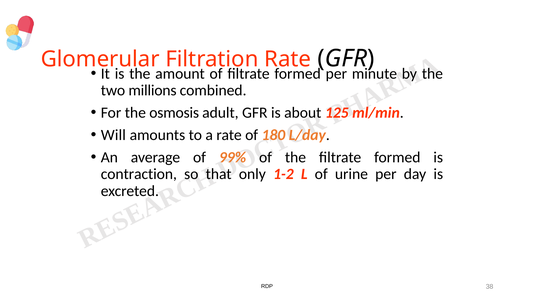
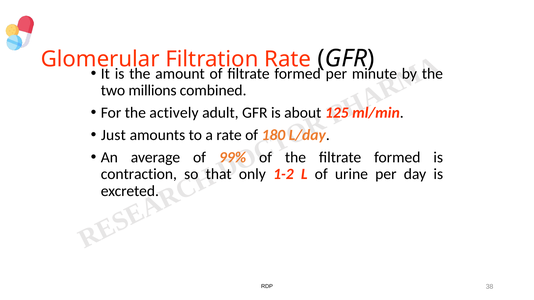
osmosis: osmosis -> actively
Will: Will -> Just
